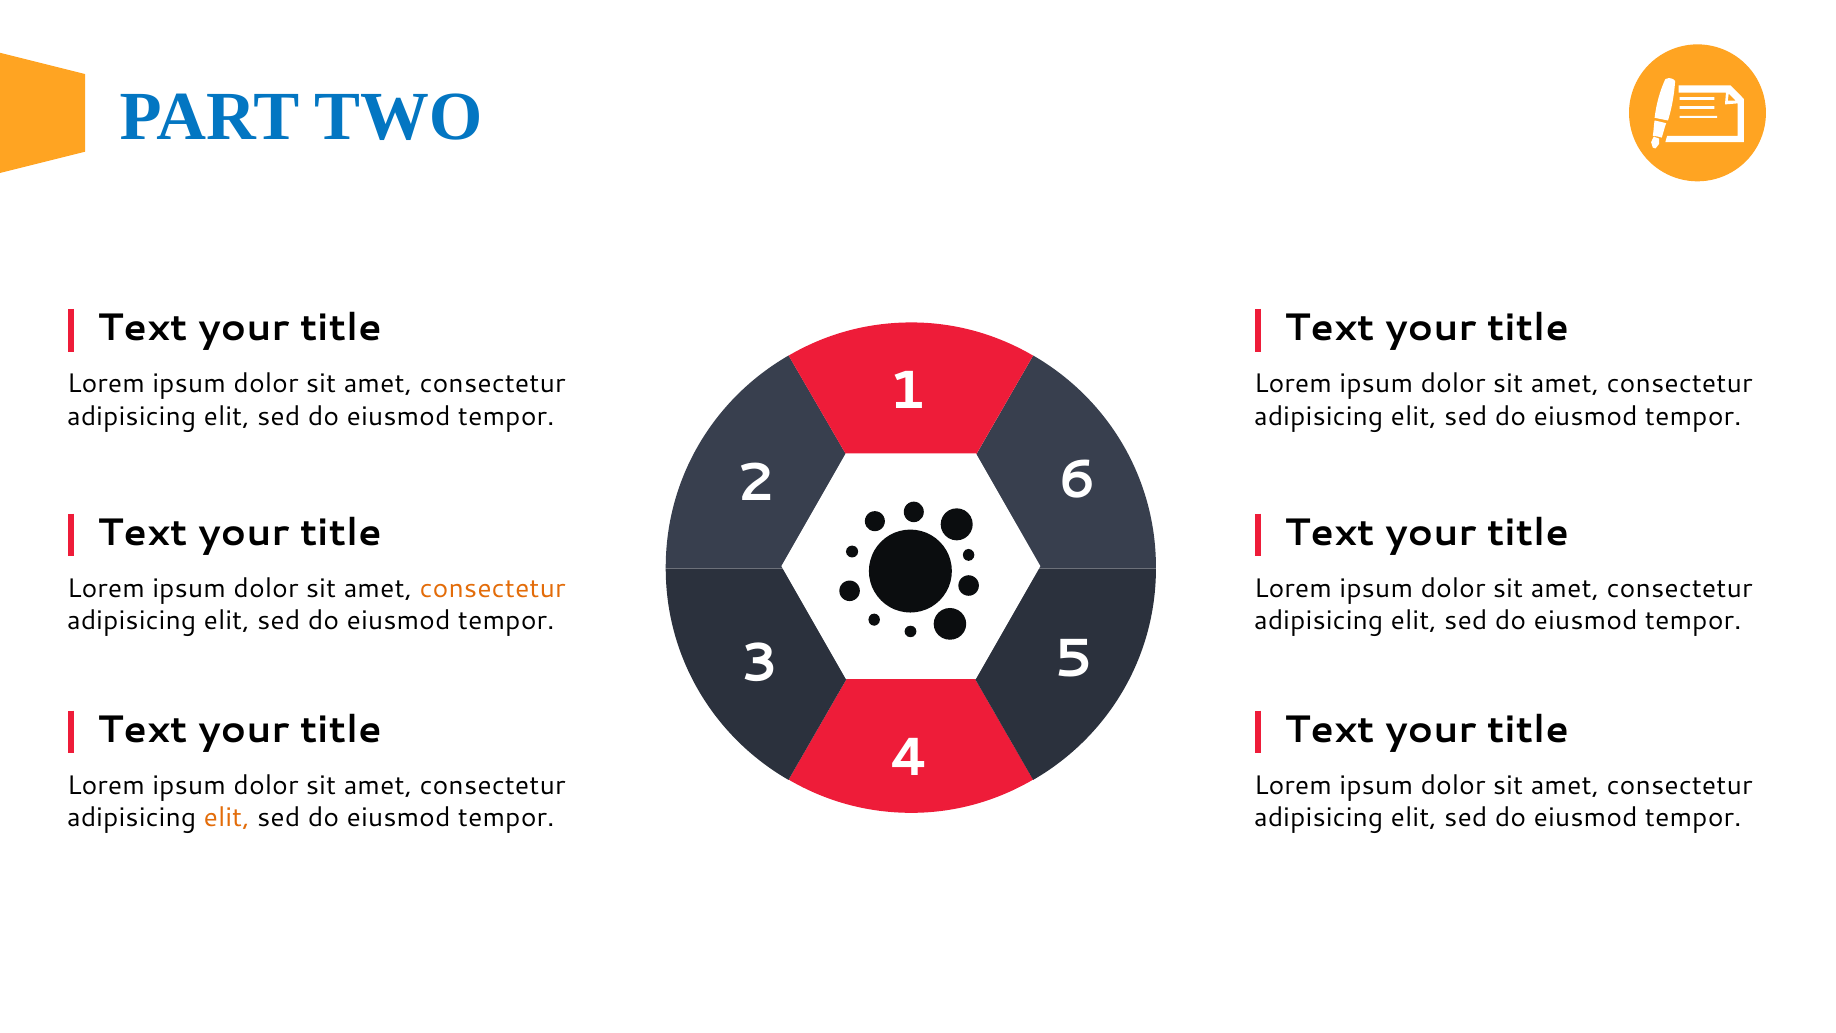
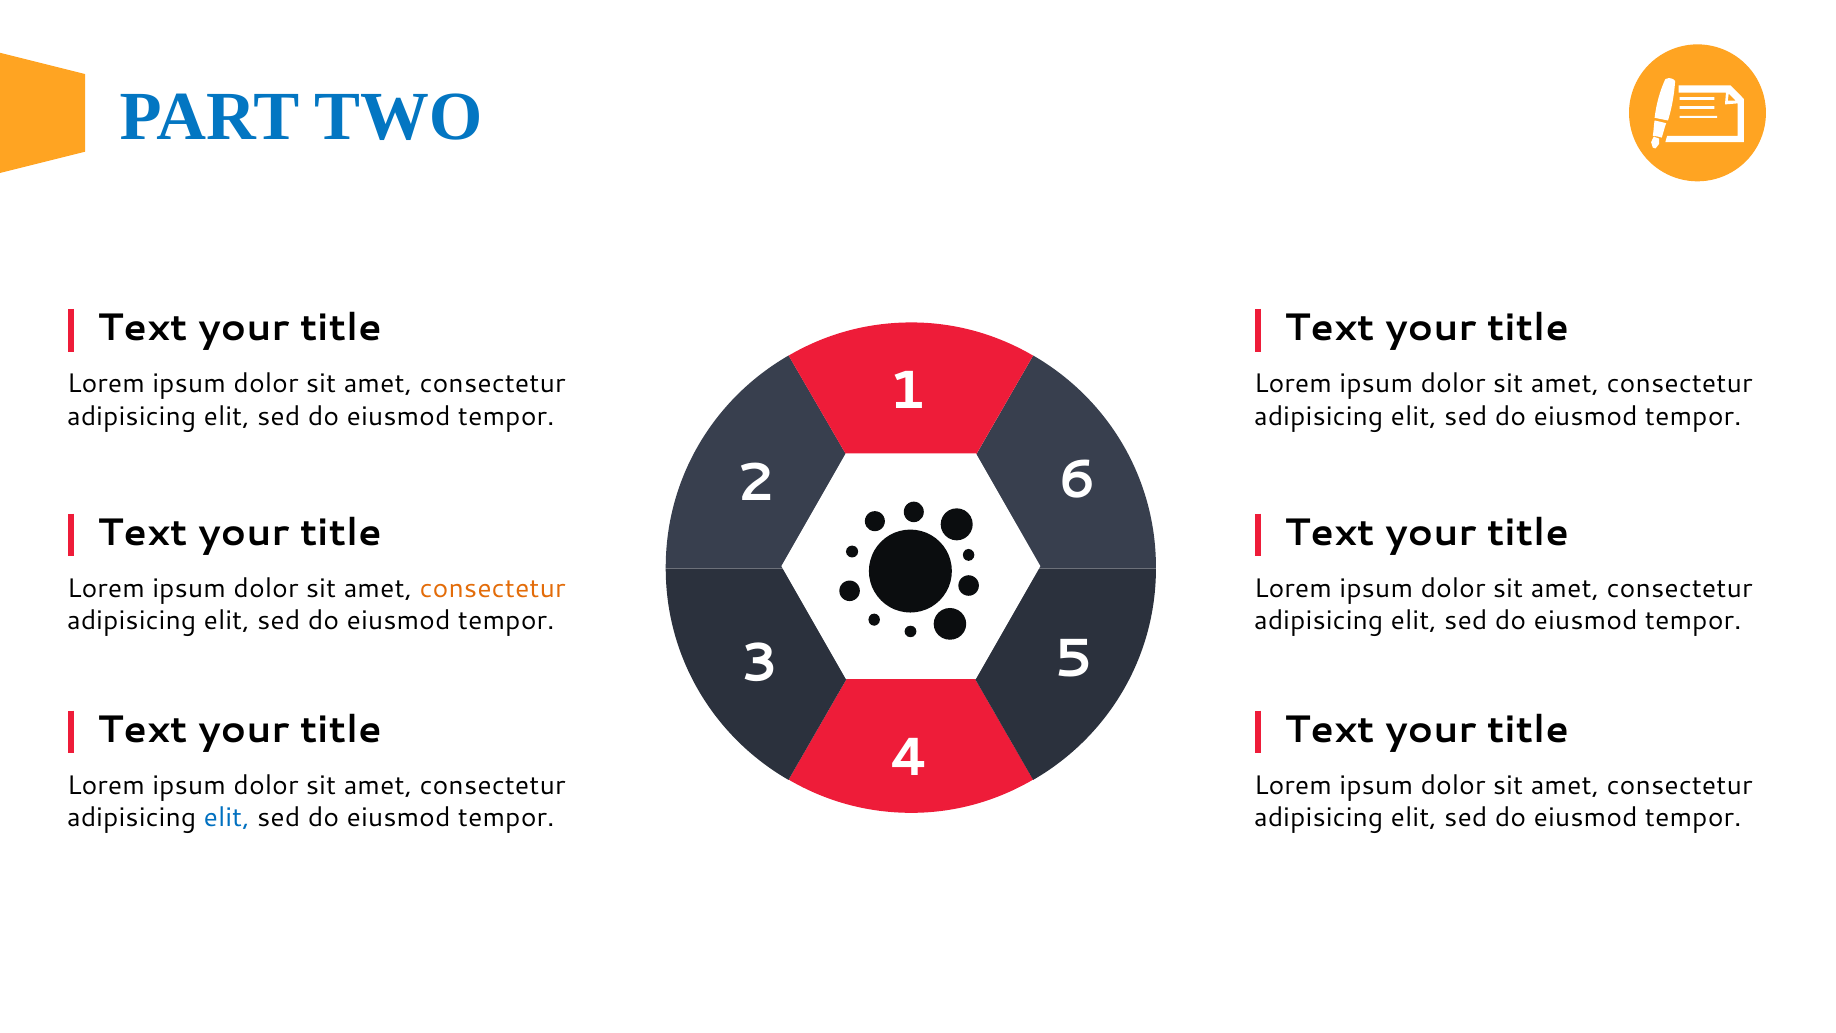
elit at (227, 818) colour: orange -> blue
